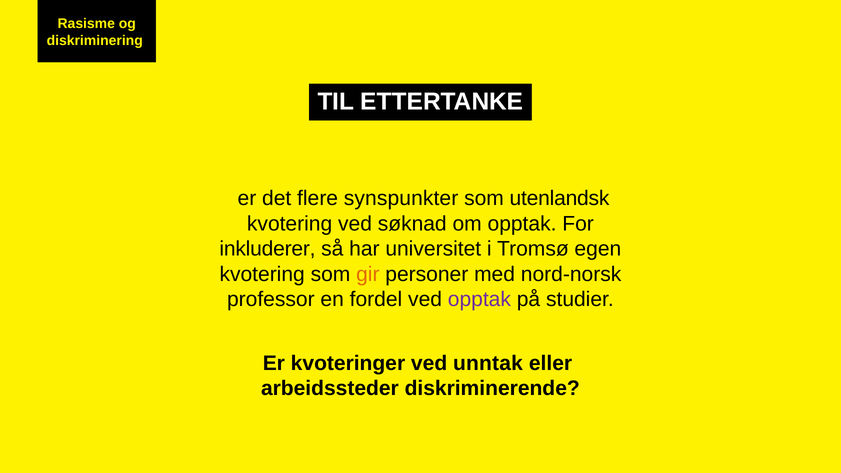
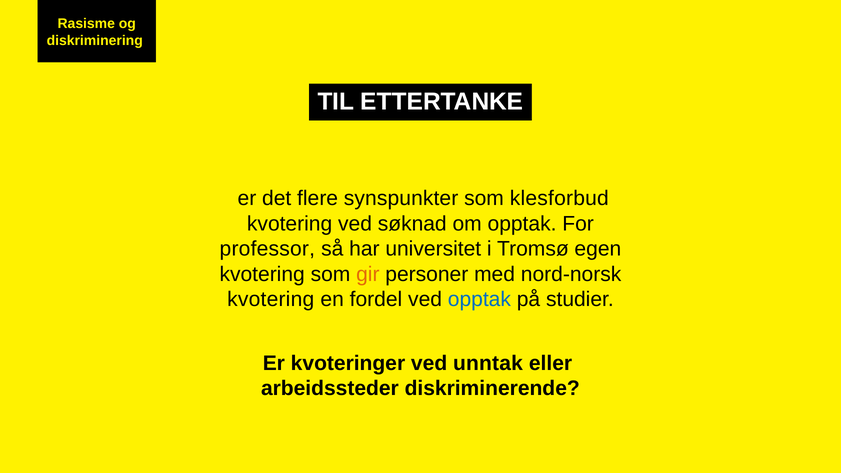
utenlandsk: utenlandsk -> klesforbud
inkluderer: inkluderer -> professor
professor at (271, 299): professor -> kvotering
opptak at (479, 299) colour: purple -> blue
